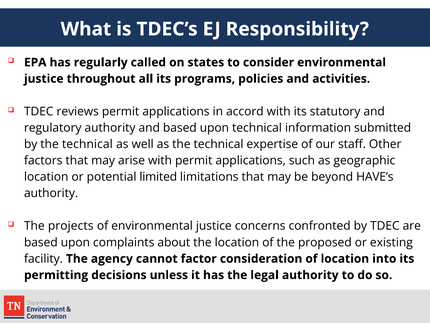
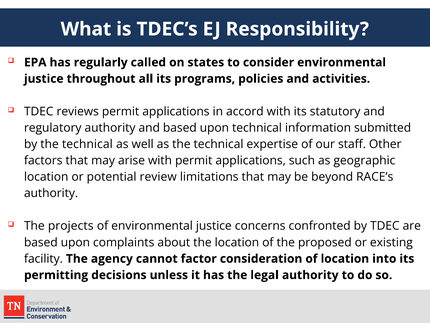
limited: limited -> review
HAVE’s: HAVE’s -> RACE’s
